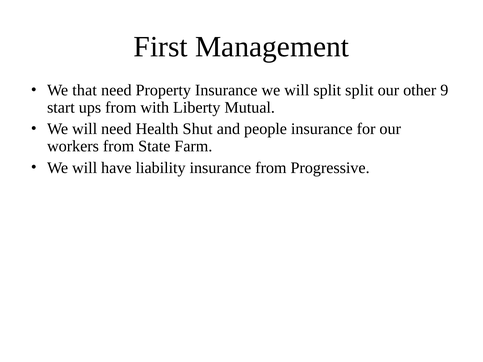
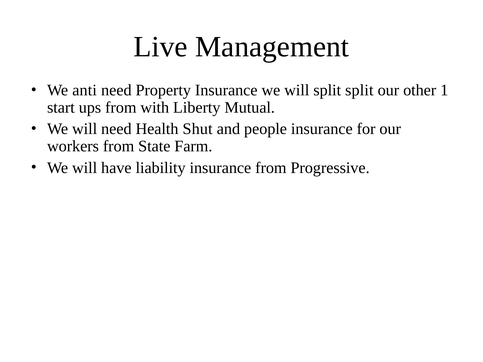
First: First -> Live
that: that -> anti
9: 9 -> 1
